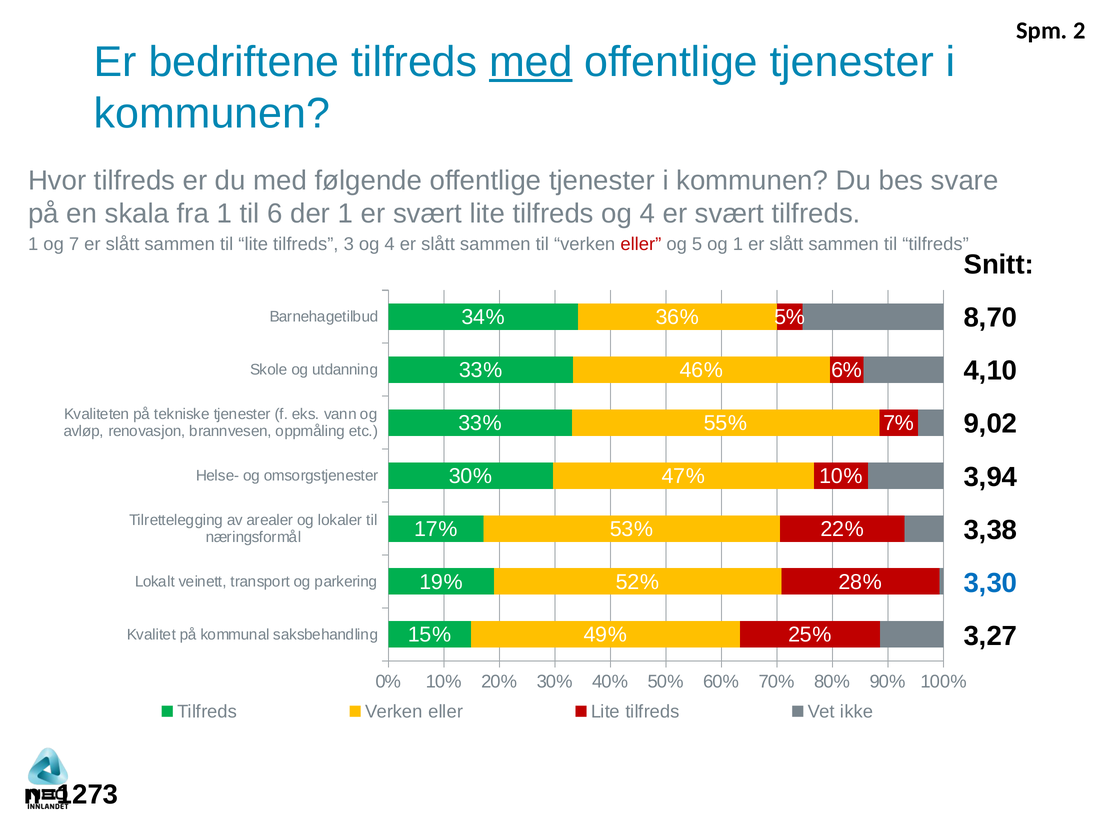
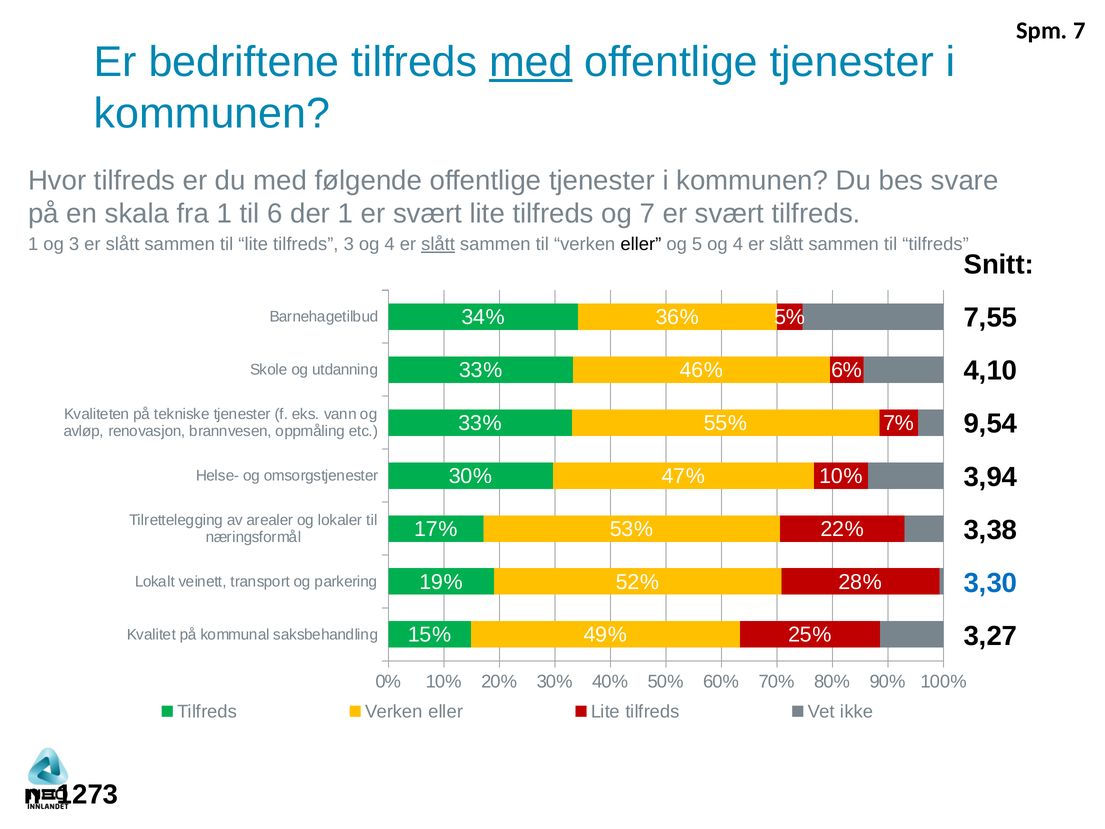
Spm 2: 2 -> 7
tilfreds og 4: 4 -> 7
og 7: 7 -> 3
slått at (438, 244) underline: none -> present
eller at (641, 244) colour: red -> black
5 og 1: 1 -> 4
8,70: 8,70 -> 7,55
9,02: 9,02 -> 9,54
